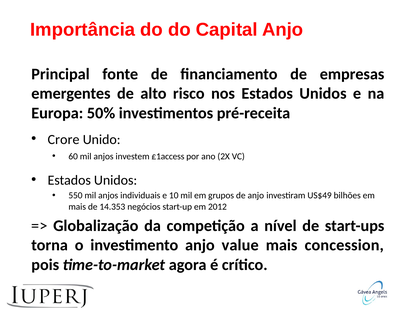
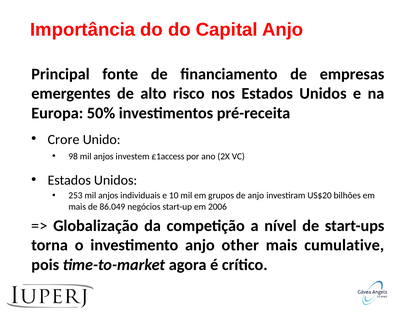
60: 60 -> 98
550: 550 -> 253
US$49: US$49 -> US$20
14.353: 14.353 -> 86.049
2012: 2012 -> 2006
value: value -> other
concession: concession -> cumulative
